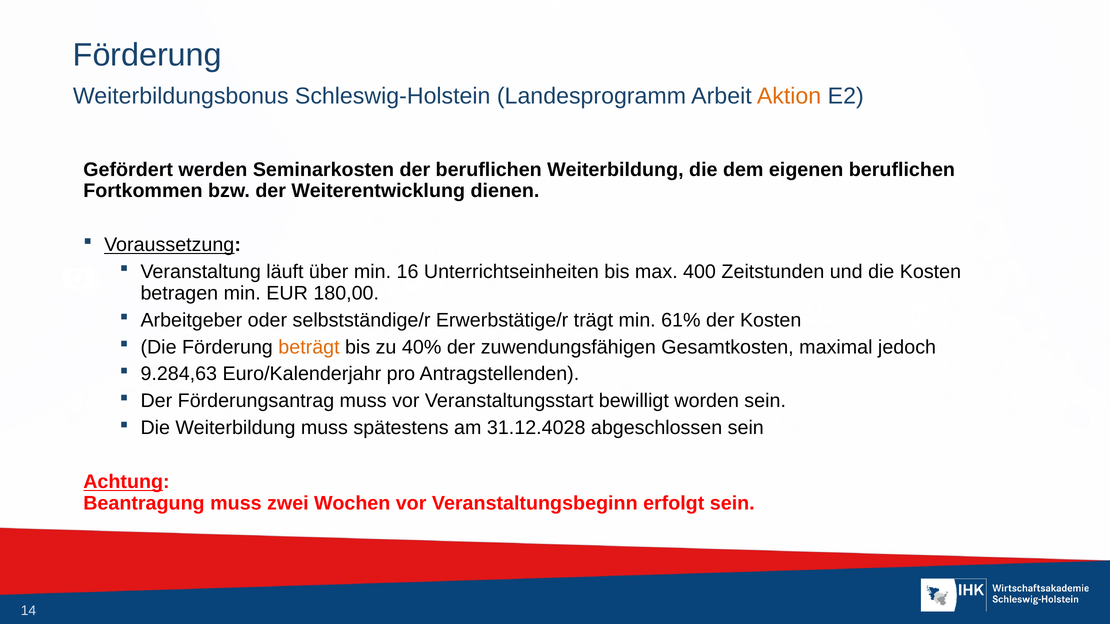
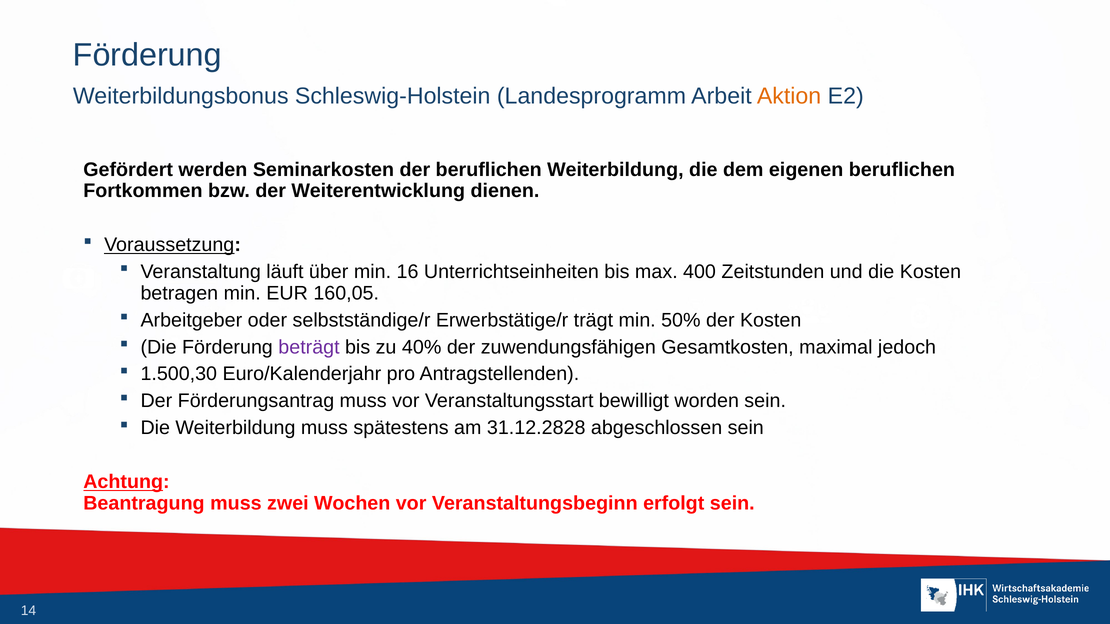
180,00: 180,00 -> 160,05
61%: 61% -> 50%
beträgt colour: orange -> purple
9.284,63: 9.284,63 -> 1.500,30
31.12.4028: 31.12.4028 -> 31.12.2828
